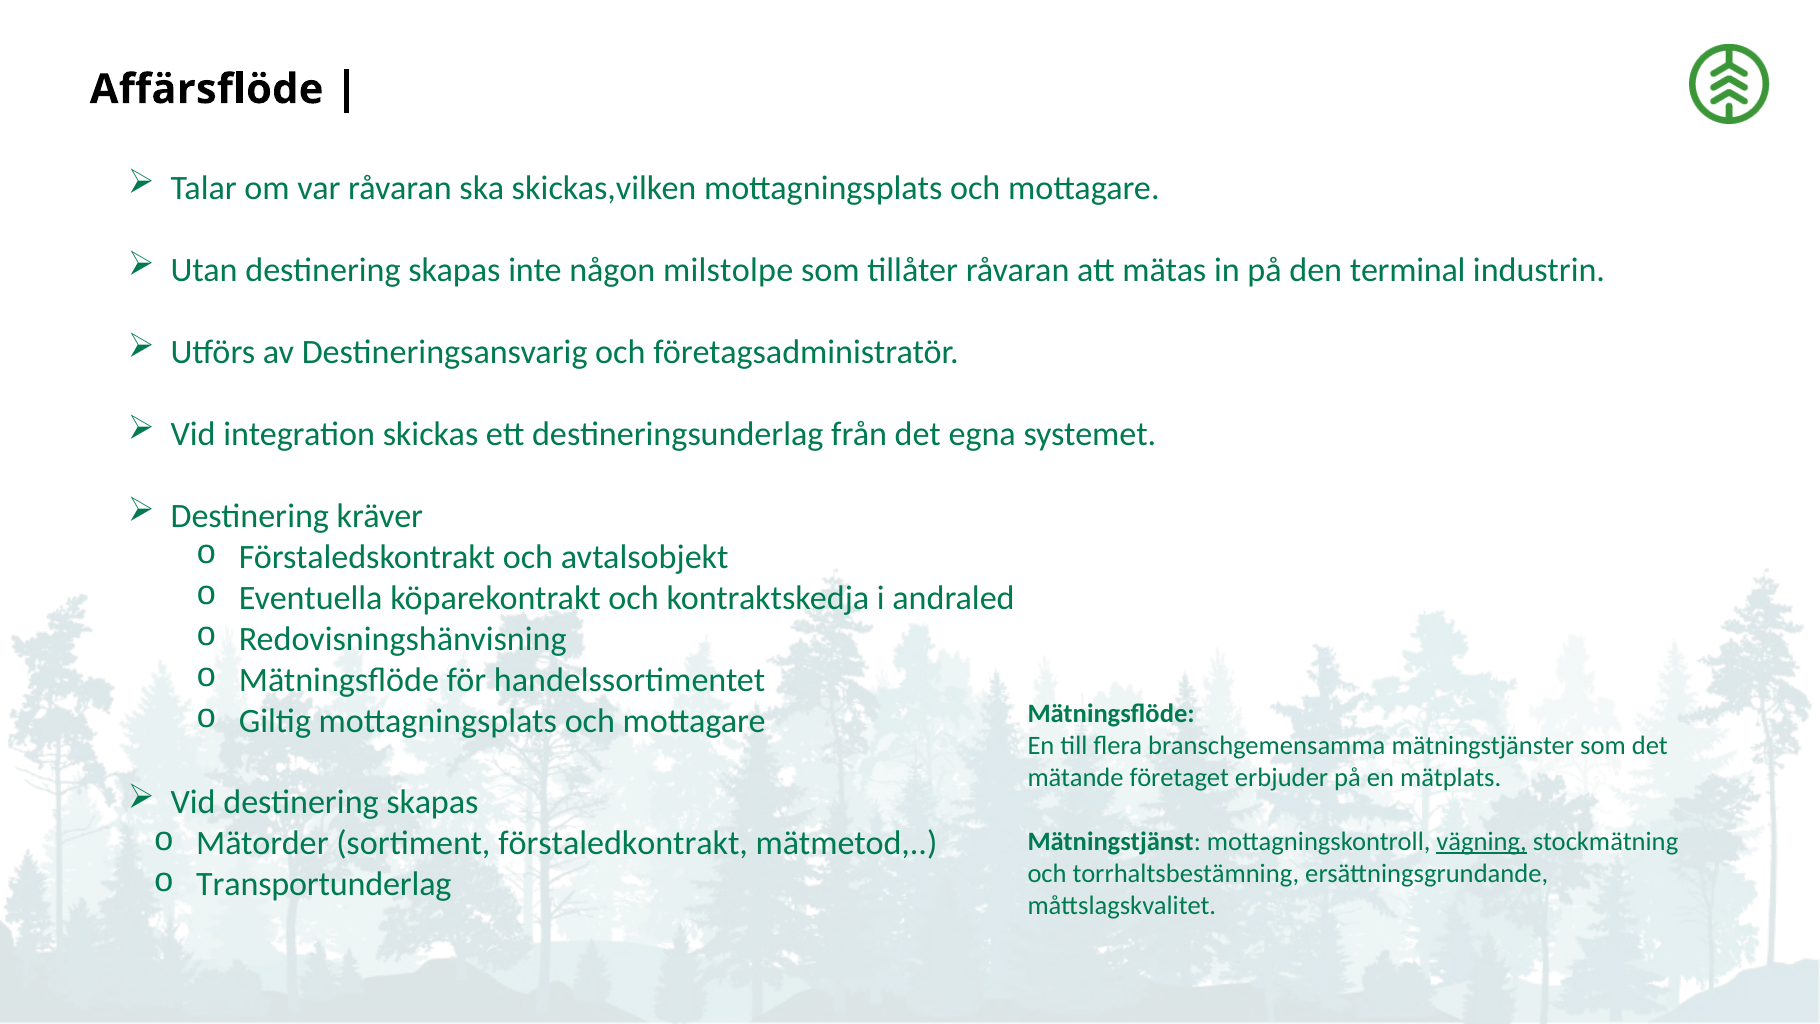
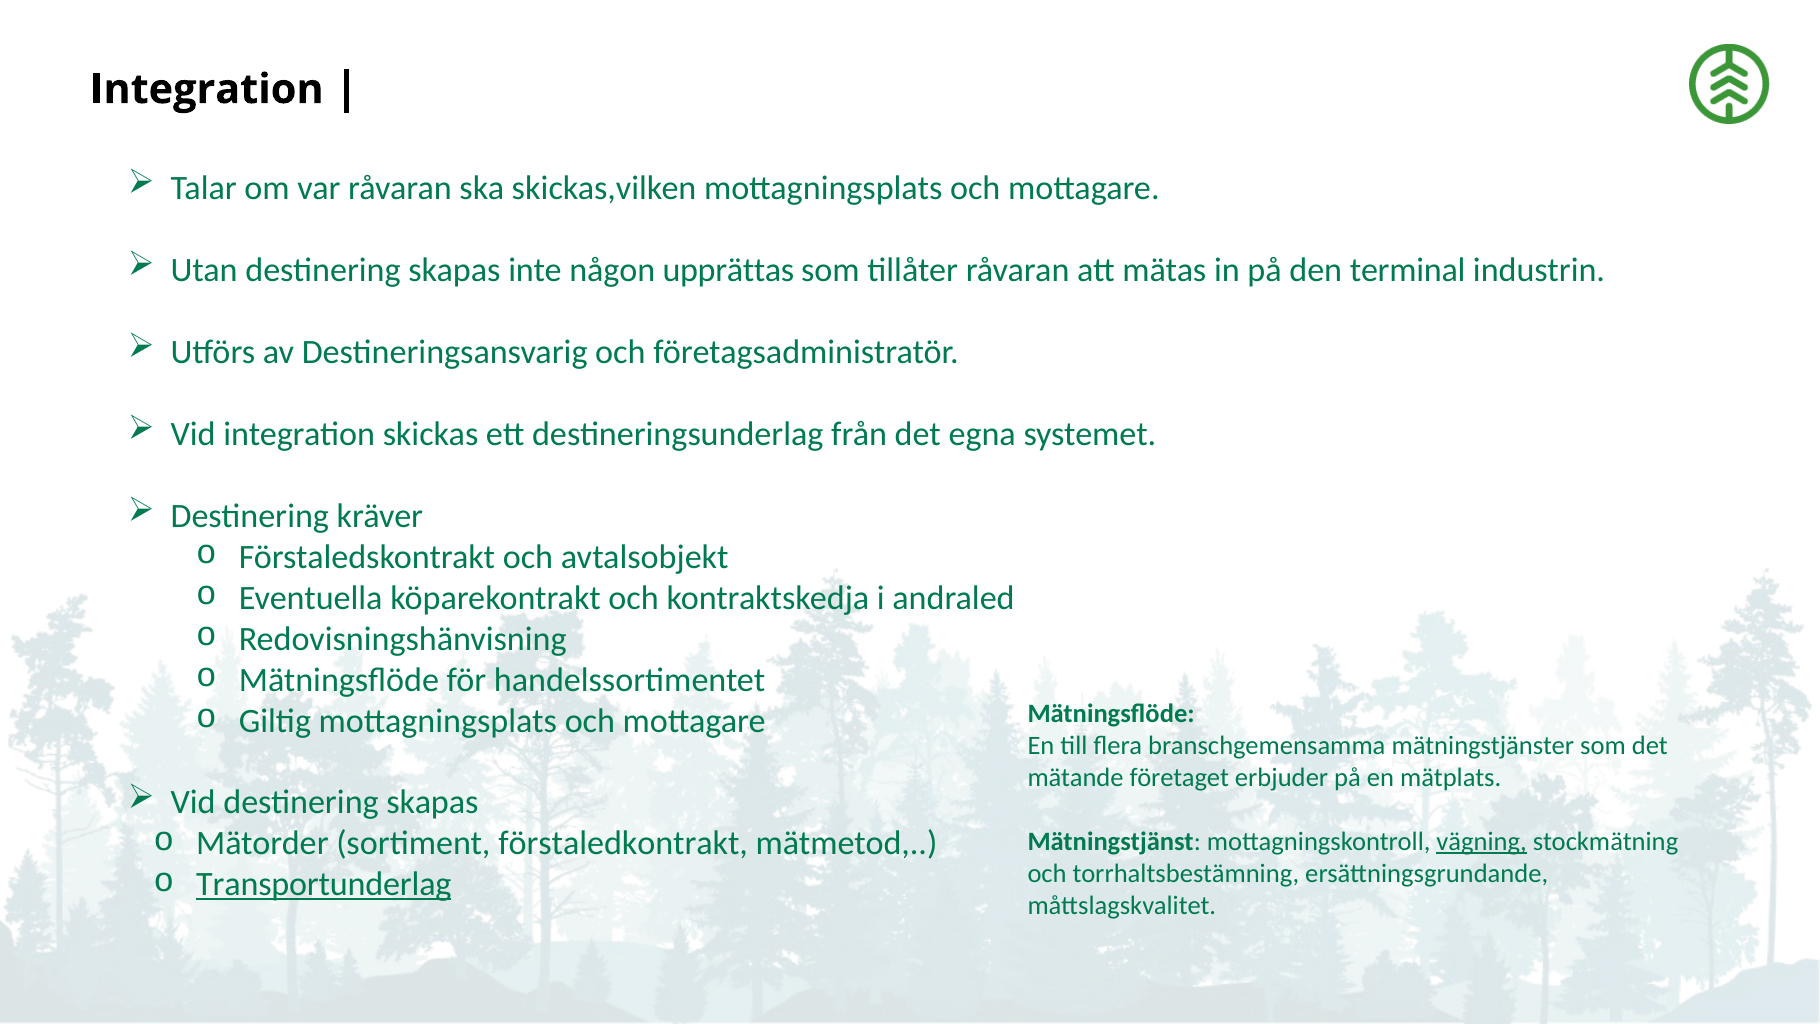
Affärsflöde at (207, 89): Affärsflöde -> Integration
milstolpe: milstolpe -> upprättas
Transportunderlag underline: none -> present
